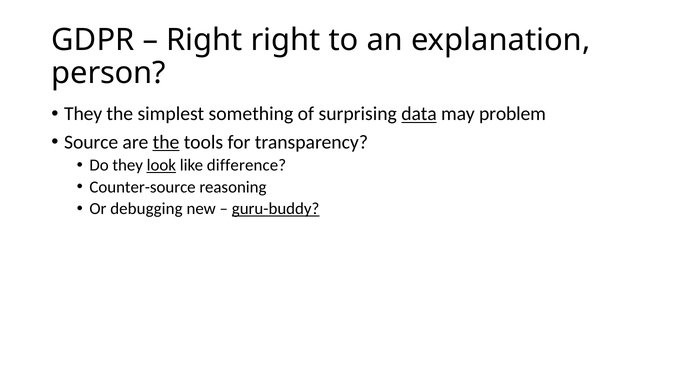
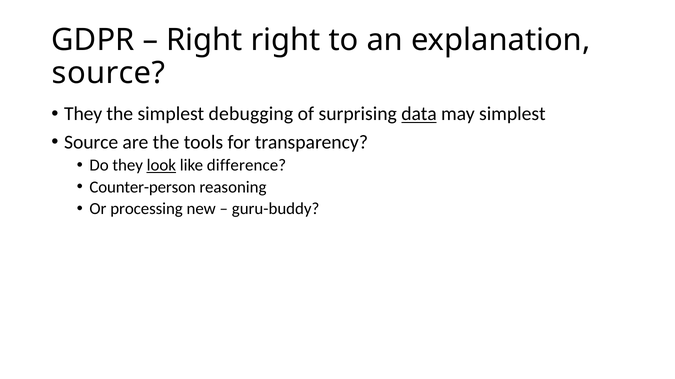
person at (109, 73): person -> source
something: something -> debugging
may problem: problem -> simplest
the at (166, 142) underline: present -> none
Counter-source: Counter-source -> Counter-person
debugging: debugging -> processing
guru-buddy underline: present -> none
